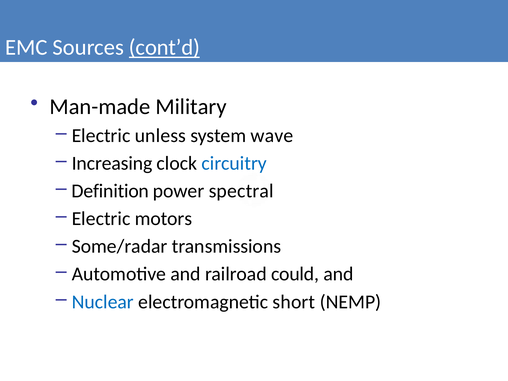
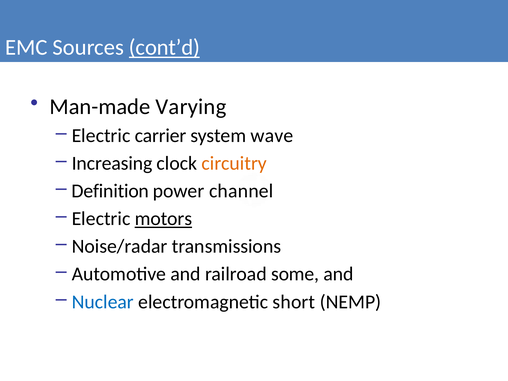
Military: Military -> Varying
unless: unless -> carrier
circuitry colour: blue -> orange
spectral: spectral -> channel
motors underline: none -> present
Some/radar: Some/radar -> Noise/radar
could: could -> some
